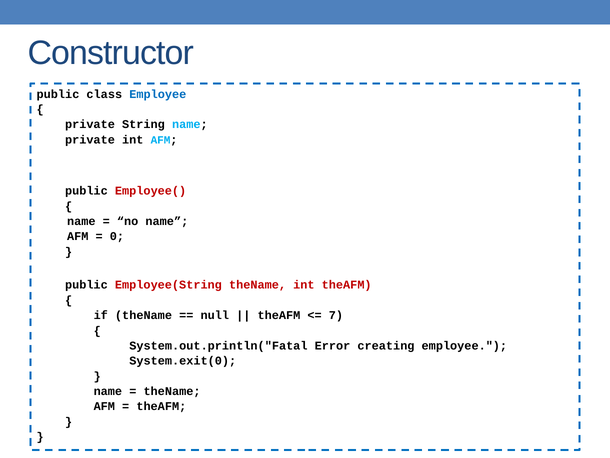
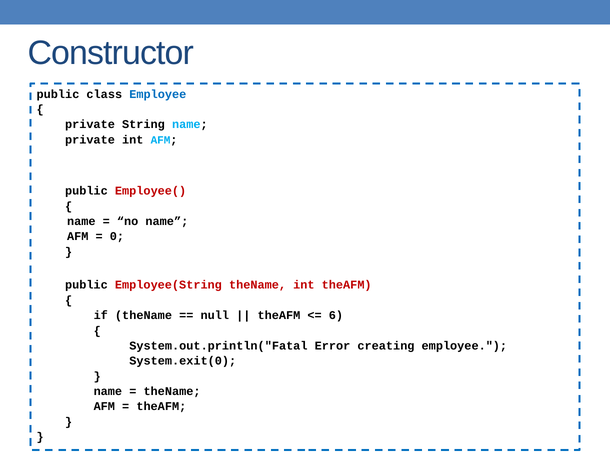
7: 7 -> 6
